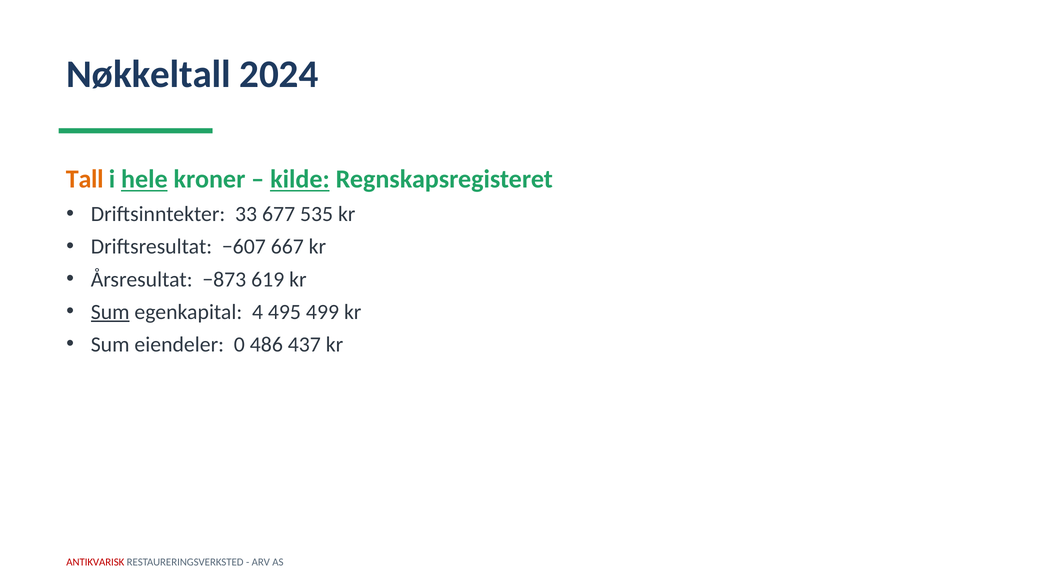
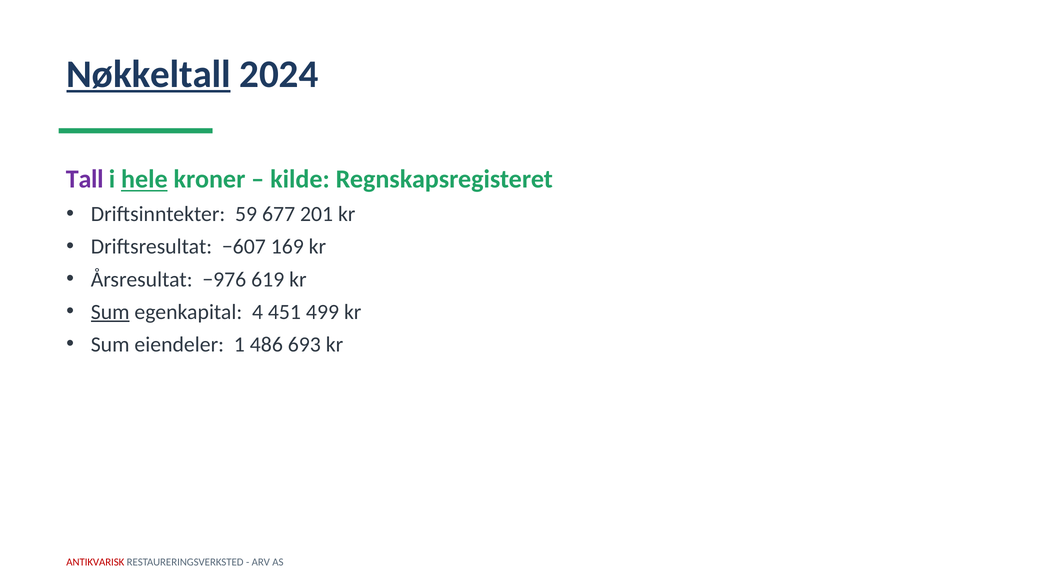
Nøkkeltall underline: none -> present
Tall colour: orange -> purple
kilde underline: present -> none
33: 33 -> 59
535: 535 -> 201
667: 667 -> 169
−873: −873 -> −976
495: 495 -> 451
0: 0 -> 1
437: 437 -> 693
